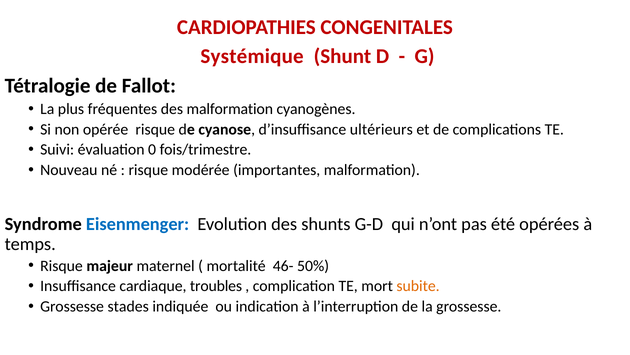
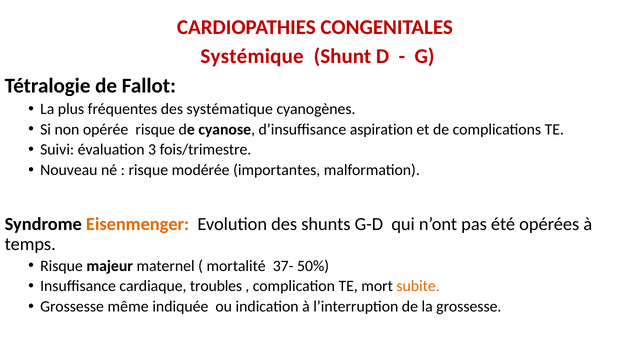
des malformation: malformation -> systématique
ultérieurs: ultérieurs -> aspiration
0: 0 -> 3
Eisenmenger colour: blue -> orange
46-: 46- -> 37-
stades: stades -> même
